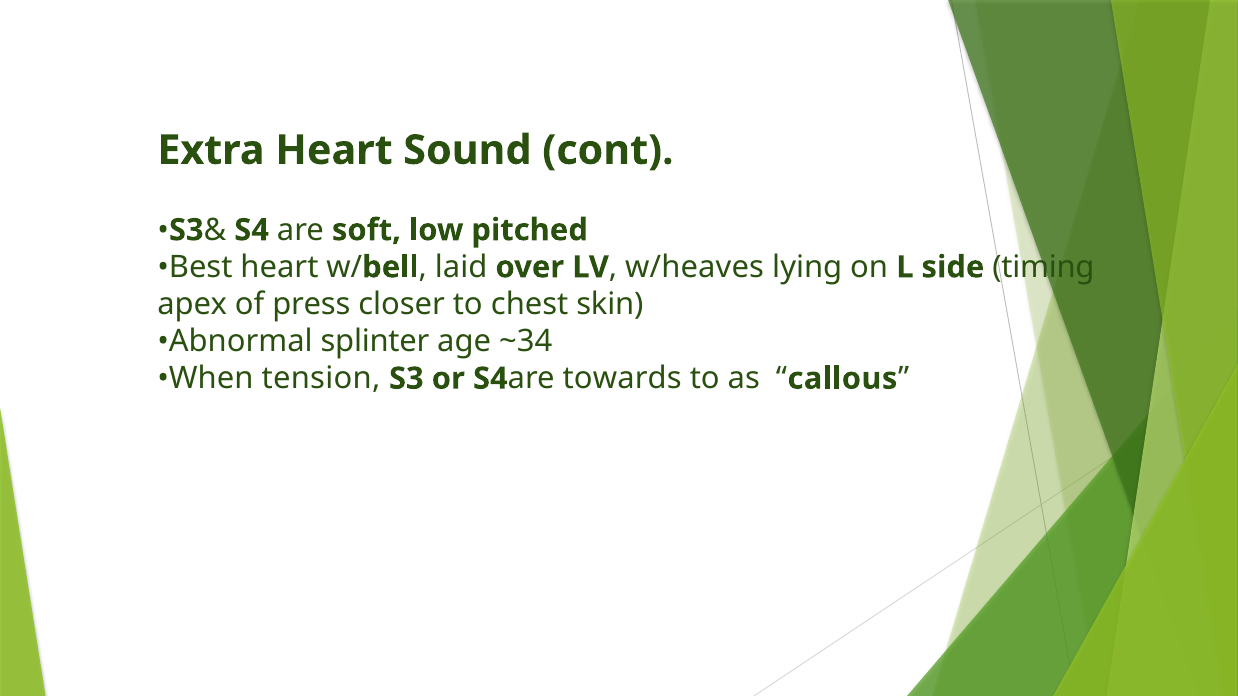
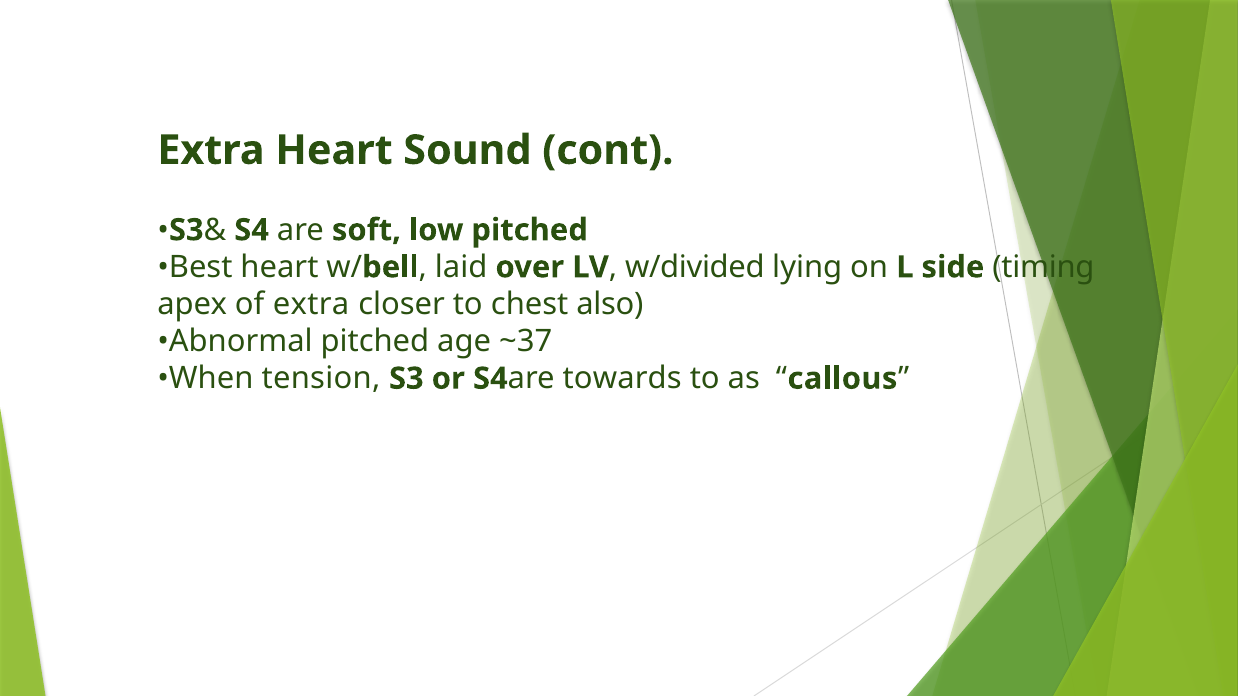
w/heaves: w/heaves -> w/divided
of press: press -> extra
skin: skin -> also
Abnormal splinter: splinter -> pitched
~34: ~34 -> ~37
